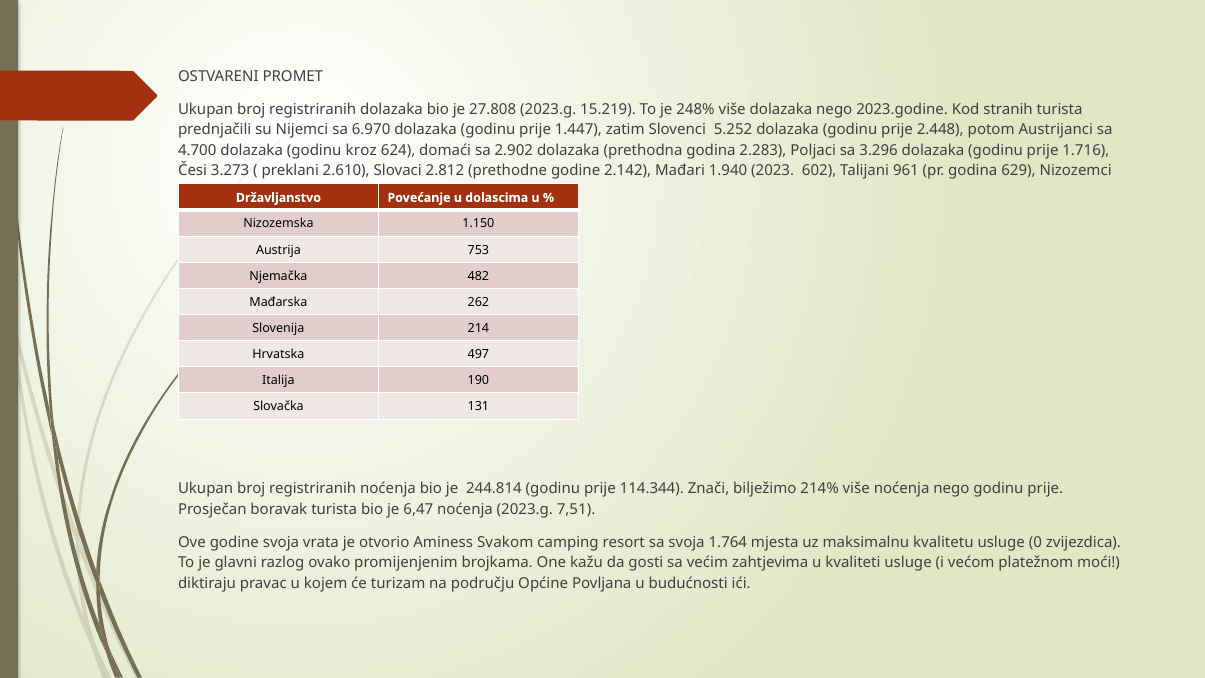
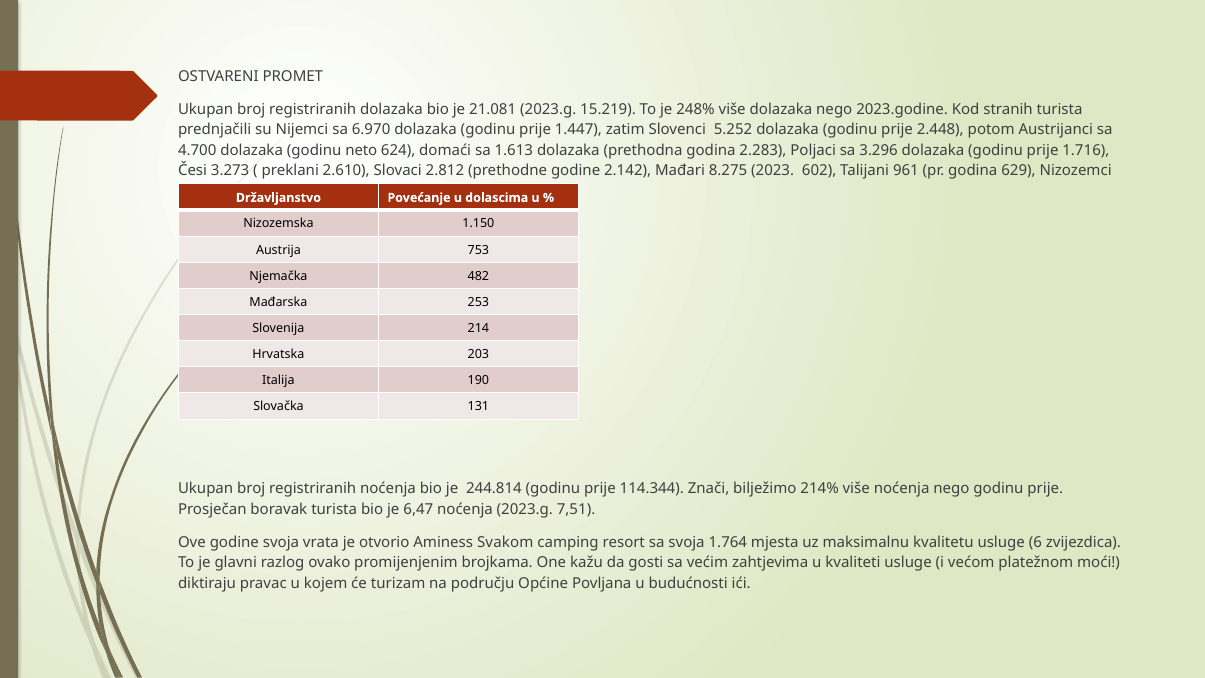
27.808: 27.808 -> 21.081
kroz: kroz -> neto
2.902: 2.902 -> 1.613
1.940: 1.940 -> 8.275
262: 262 -> 253
497: 497 -> 203
0: 0 -> 6
